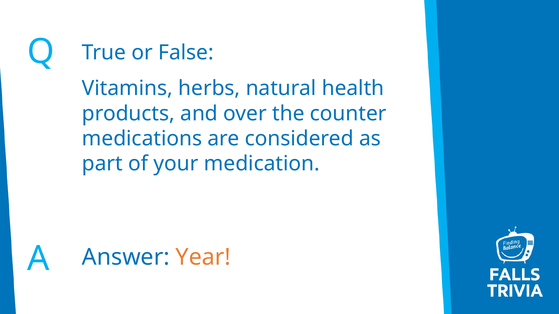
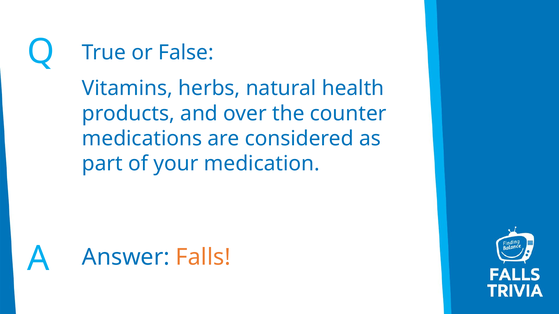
Year: Year -> Falls
